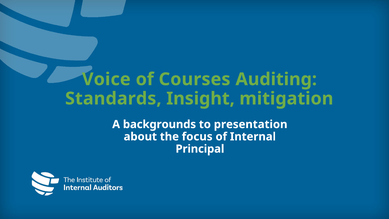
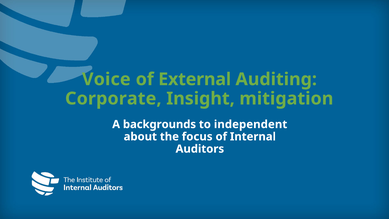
Courses: Courses -> External
Standards: Standards -> Corporate
presentation: presentation -> independent
Principal: Principal -> Auditors
